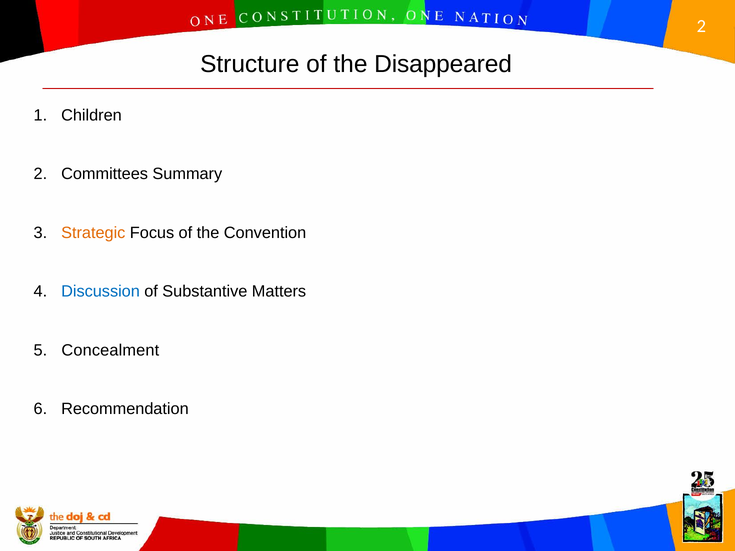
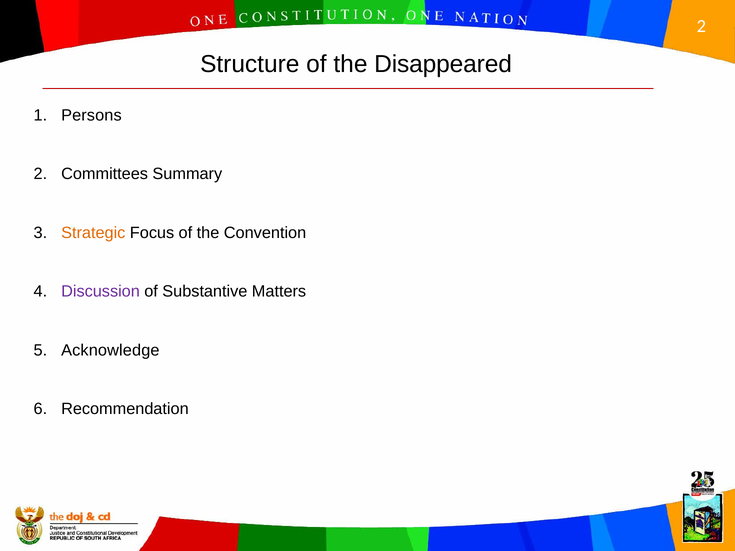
Children: Children -> Persons
Discussion colour: blue -> purple
Concealment: Concealment -> Acknowledge
